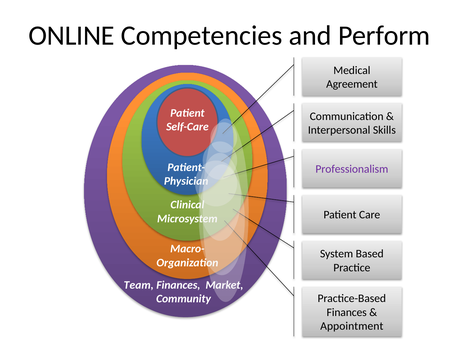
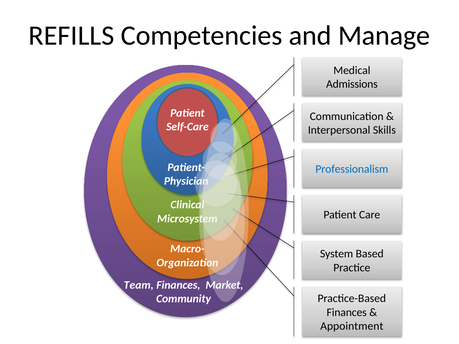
ONLINE: ONLINE -> REFILLS
Perform: Perform -> Manage
Agreement: Agreement -> Admissions
Professionalism colour: purple -> blue
